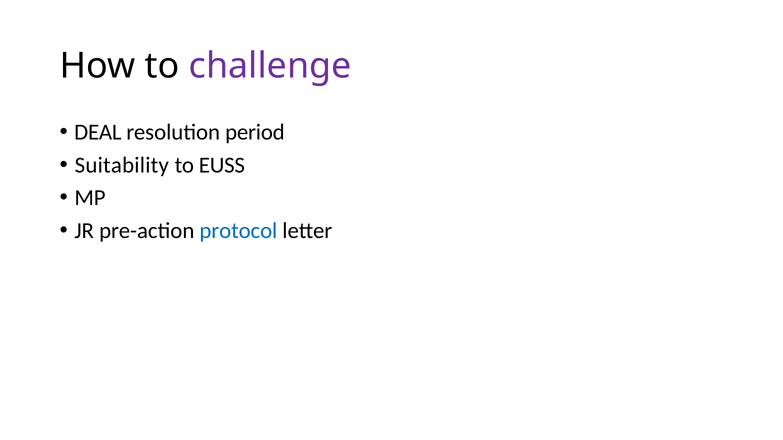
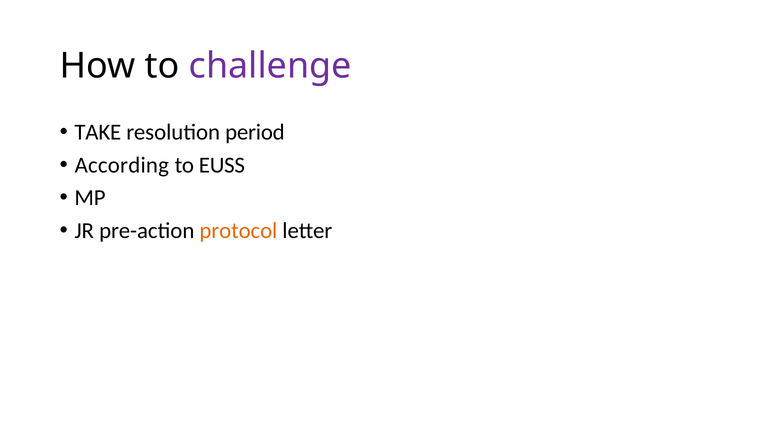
DEAL: DEAL -> TAKE
Suitability: Suitability -> According
protocol colour: blue -> orange
